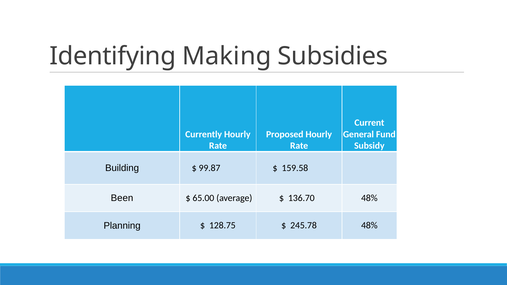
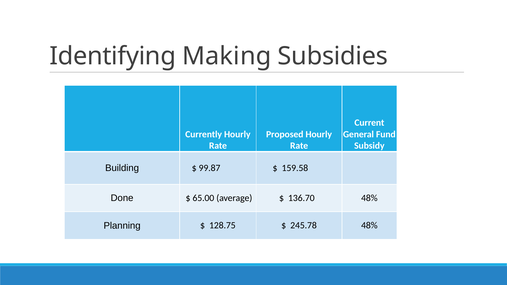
Been: Been -> Done
